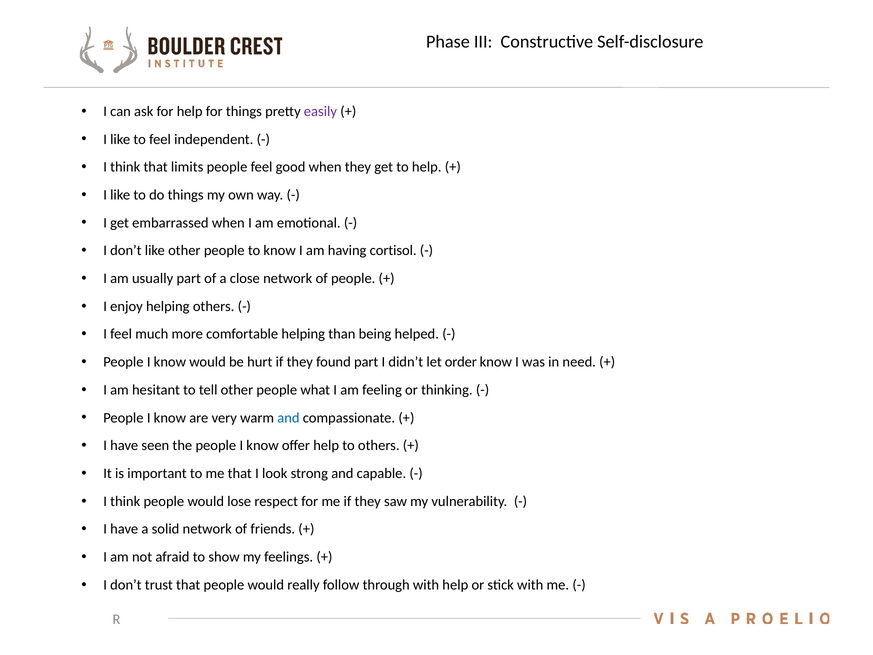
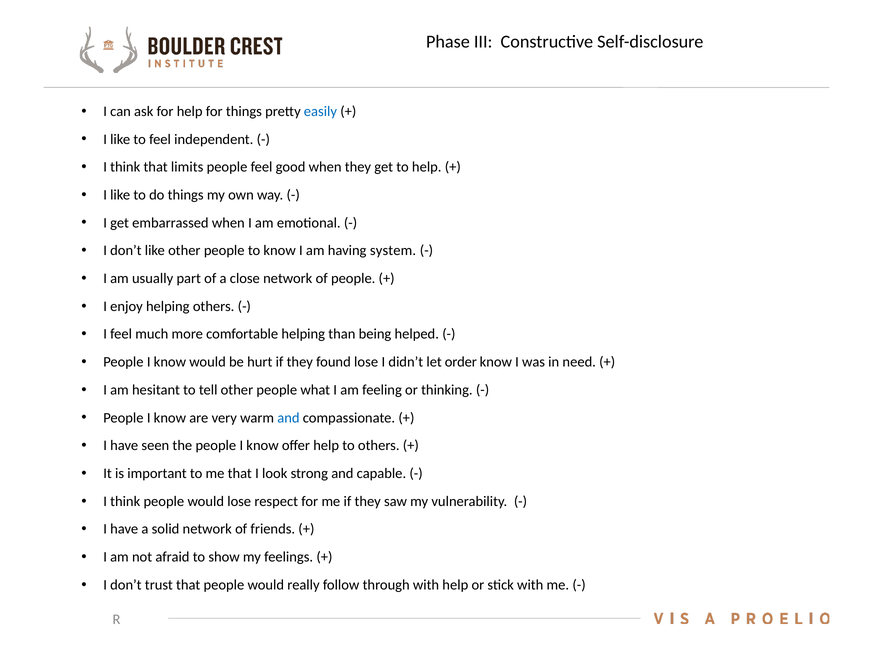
easily colour: purple -> blue
cortisol: cortisol -> system
found part: part -> lose
